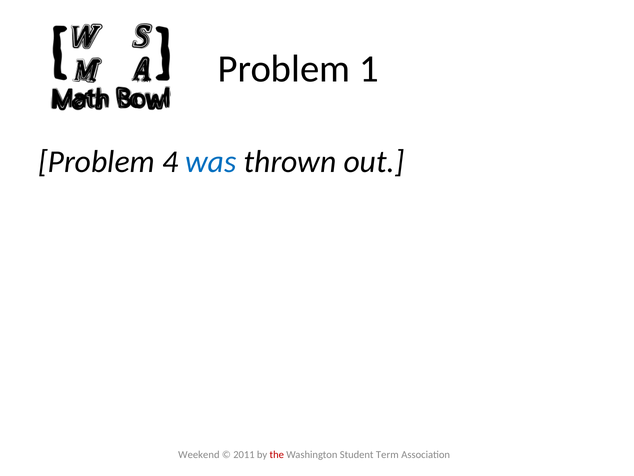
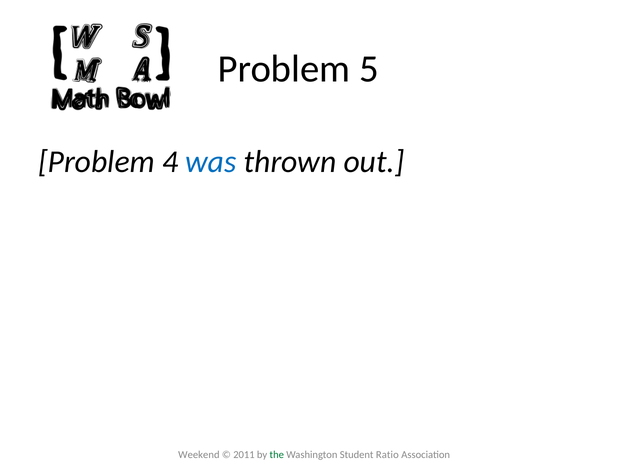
1: 1 -> 5
the colour: red -> green
Term: Term -> Ratio
